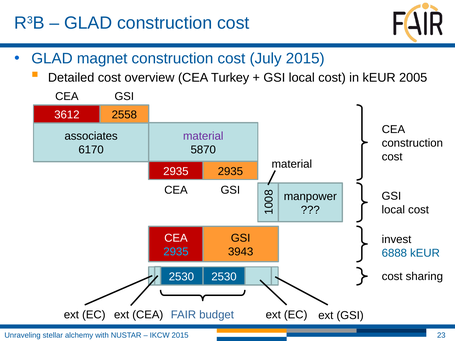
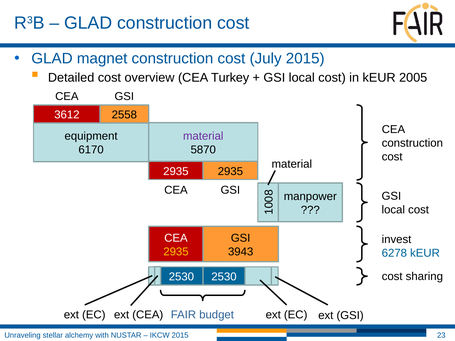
associates: associates -> equipment
2935 at (176, 252) colour: light blue -> yellow
6888: 6888 -> 6278
